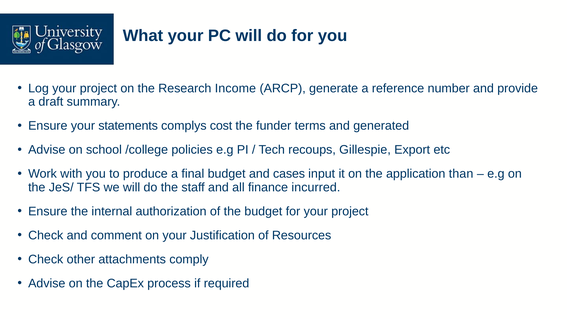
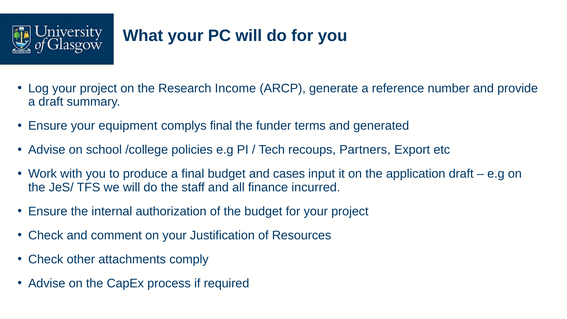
statements: statements -> equipment
complys cost: cost -> final
Gillespie: Gillespie -> Partners
application than: than -> draft
